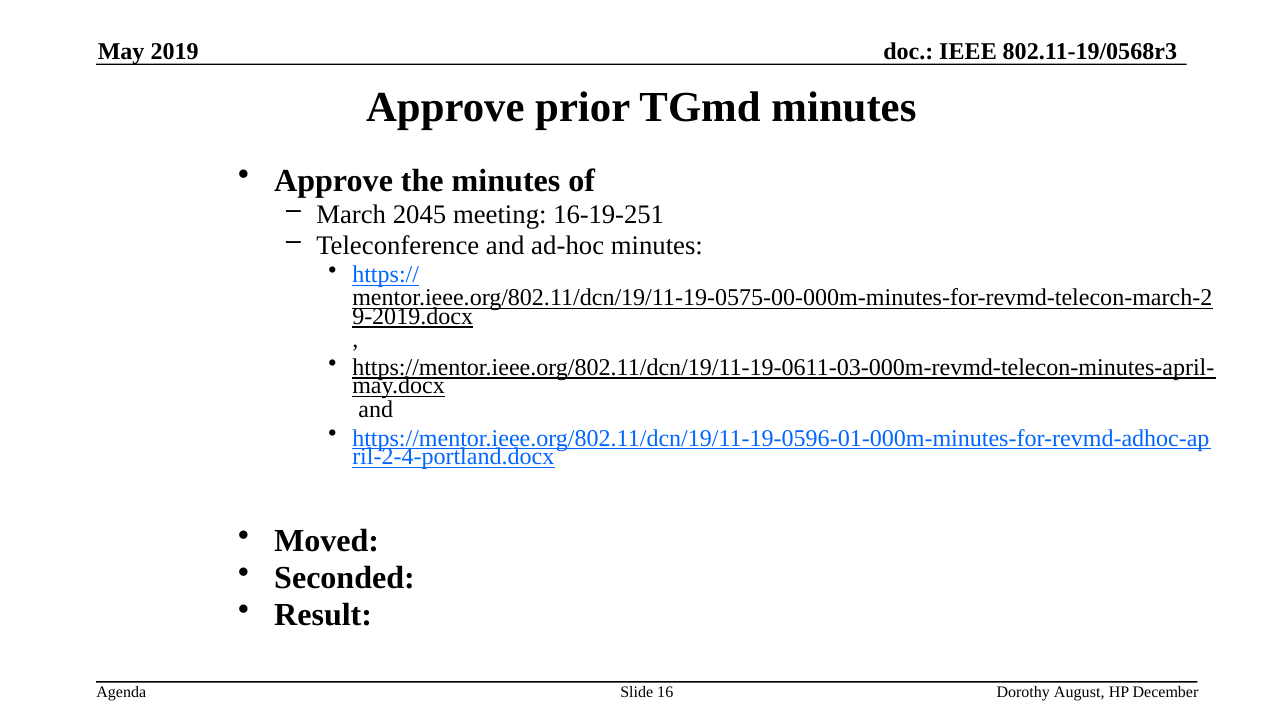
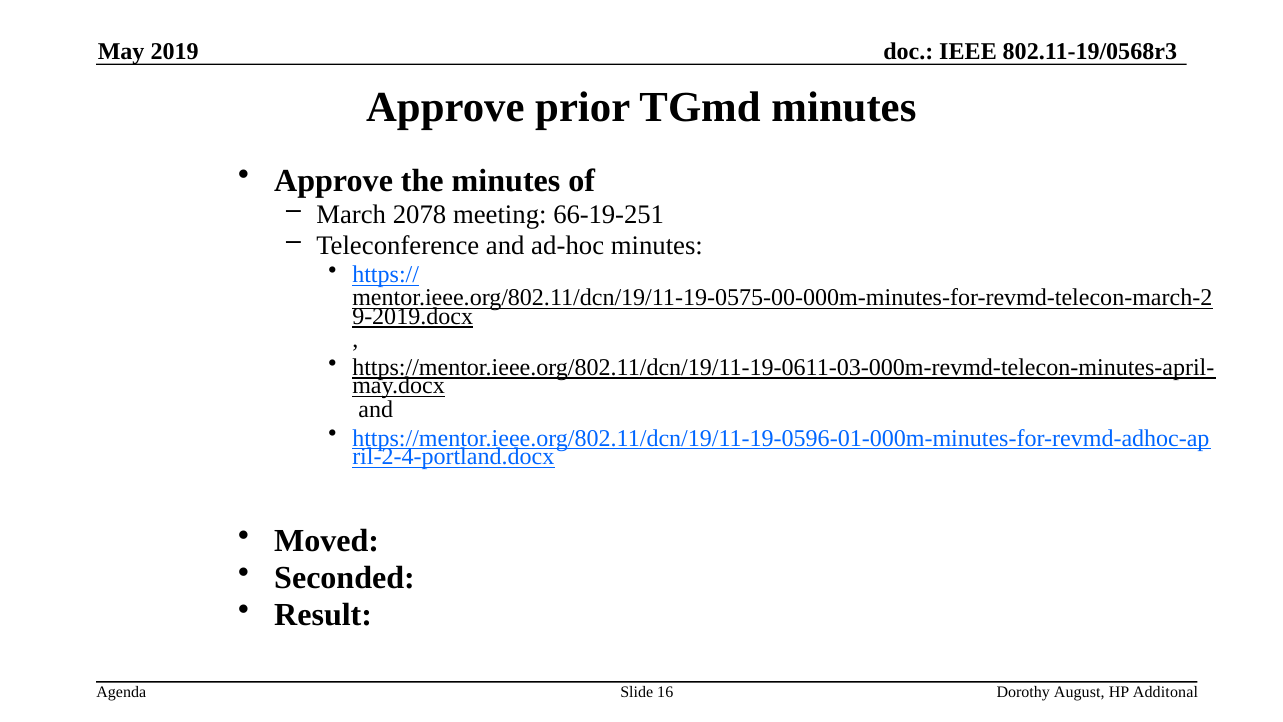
2045: 2045 -> 2078
16-19-251: 16-19-251 -> 66-19-251
December: December -> Additonal
